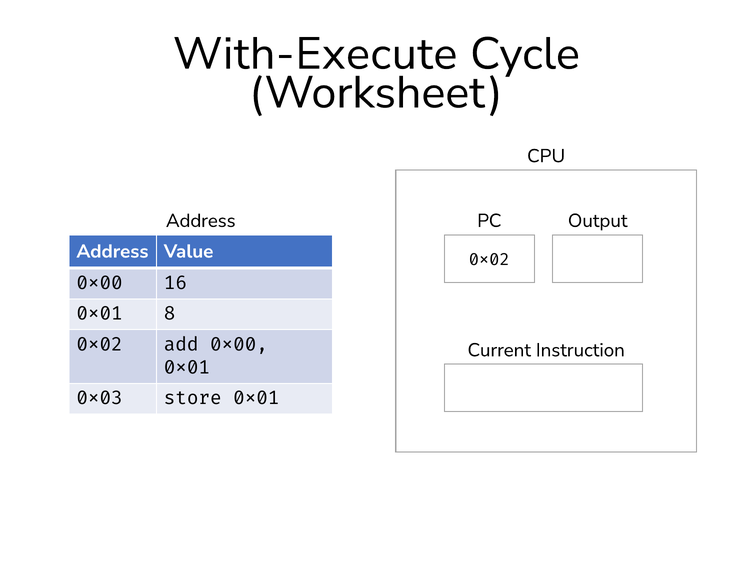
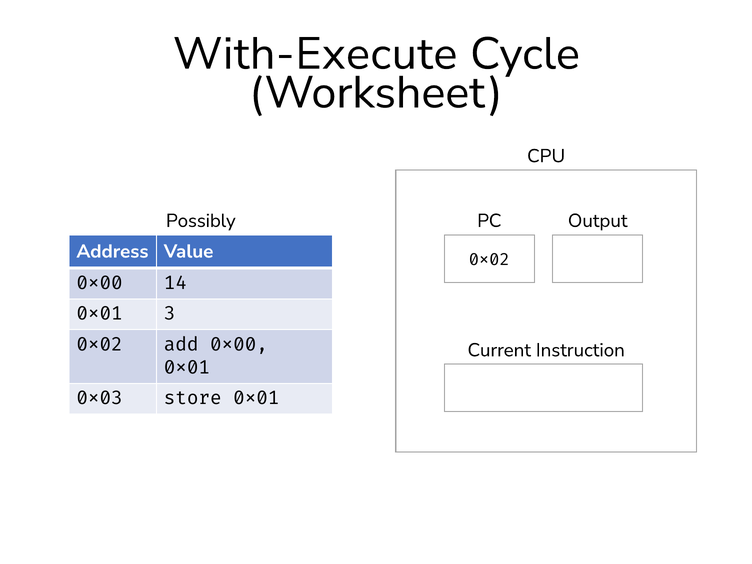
Address at (201, 221): Address -> Possibly
16: 16 -> 14
8: 8 -> 3
